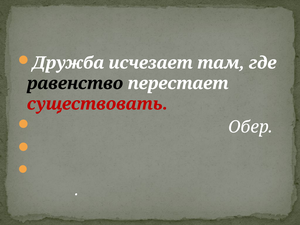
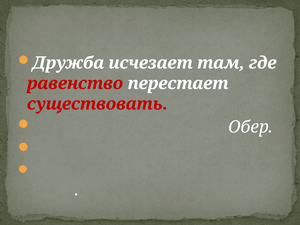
равенство colour: black -> red
